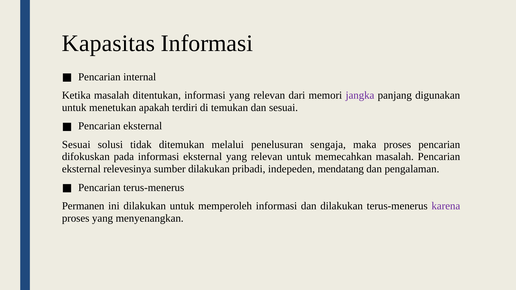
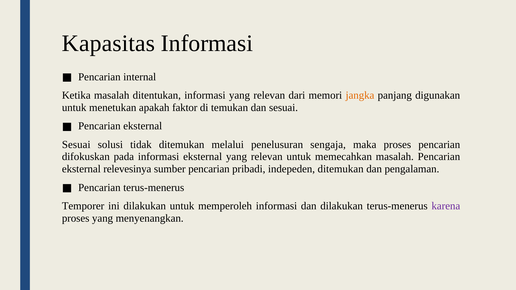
jangka colour: purple -> orange
terdiri: terdiri -> faktor
sumber dilakukan: dilakukan -> pencarian
indepeden mendatang: mendatang -> ditemukan
Permanen: Permanen -> Temporer
